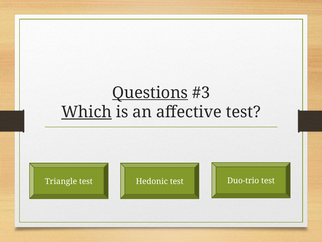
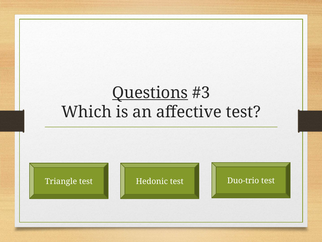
Which underline: present -> none
